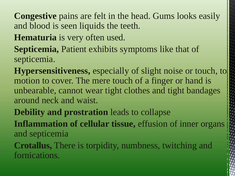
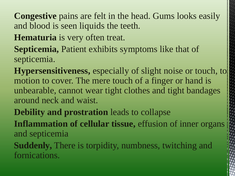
used: used -> treat
Crotallus: Crotallus -> Suddenly
